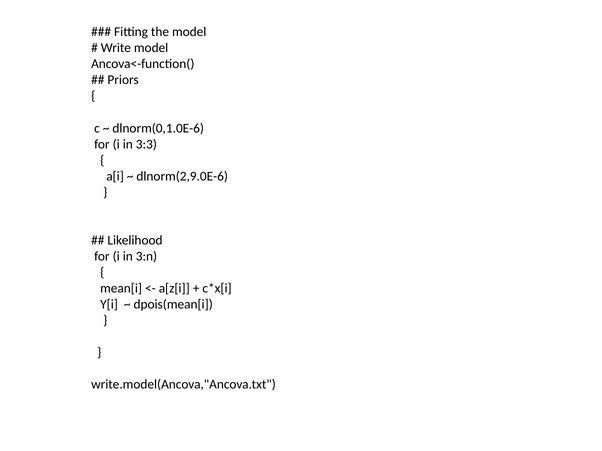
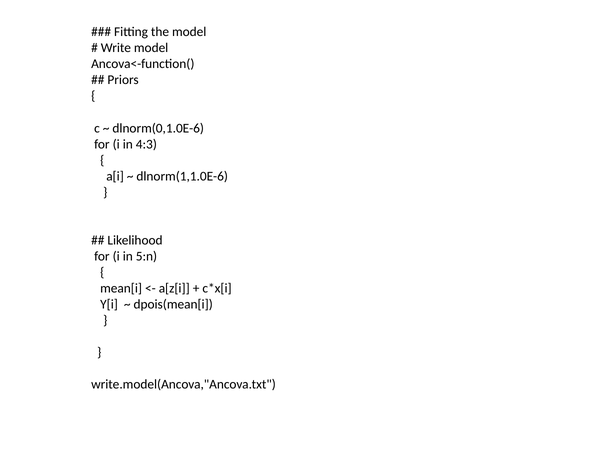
3:3: 3:3 -> 4:3
dlnorm(2,9.0E-6: dlnorm(2,9.0E-6 -> dlnorm(1,1.0E-6
3:n: 3:n -> 5:n
